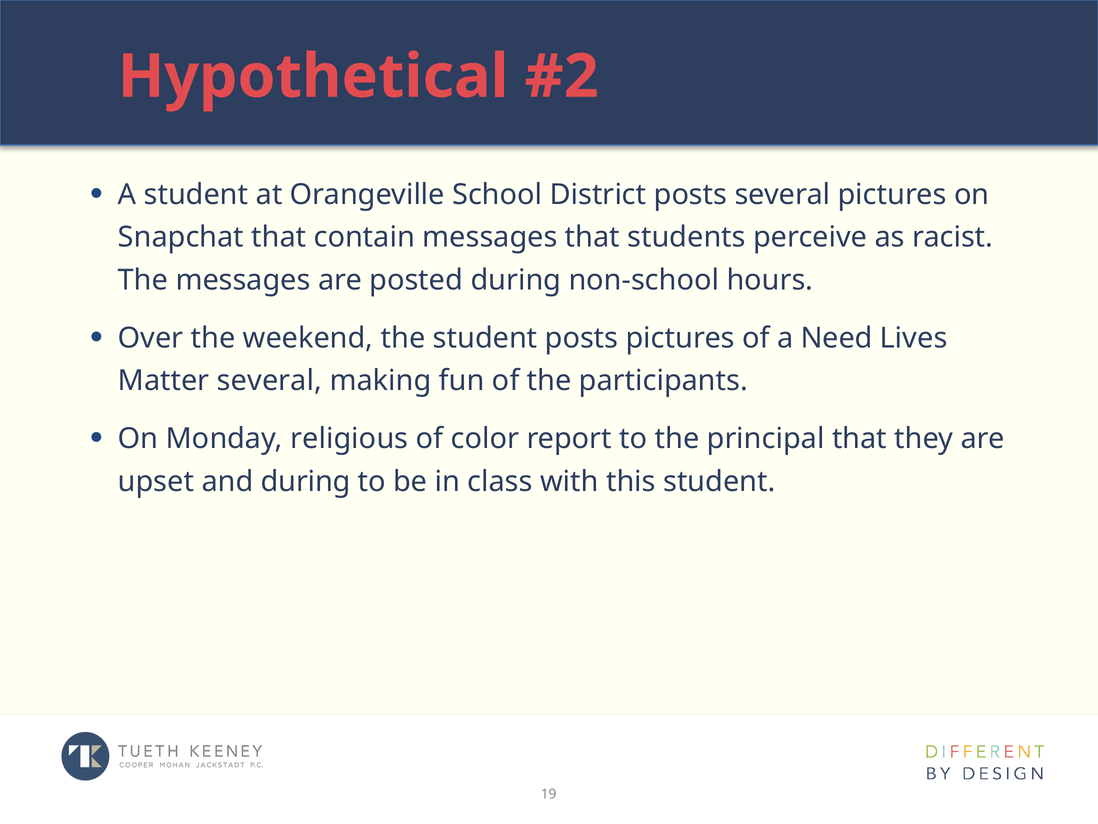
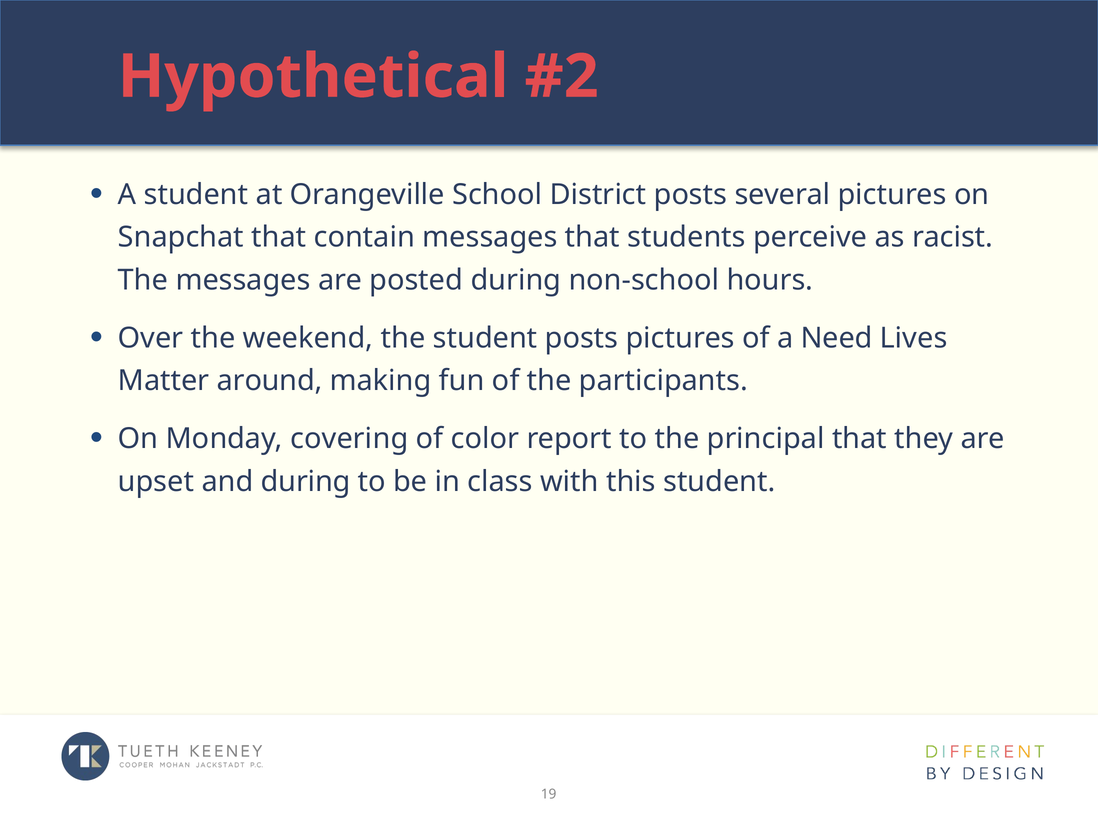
Matter several: several -> around
religious: religious -> covering
